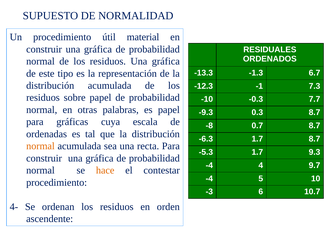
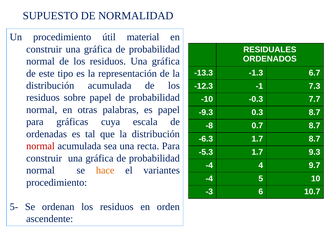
normal at (40, 146) colour: orange -> red
contestar: contestar -> variantes
4-: 4- -> 5-
